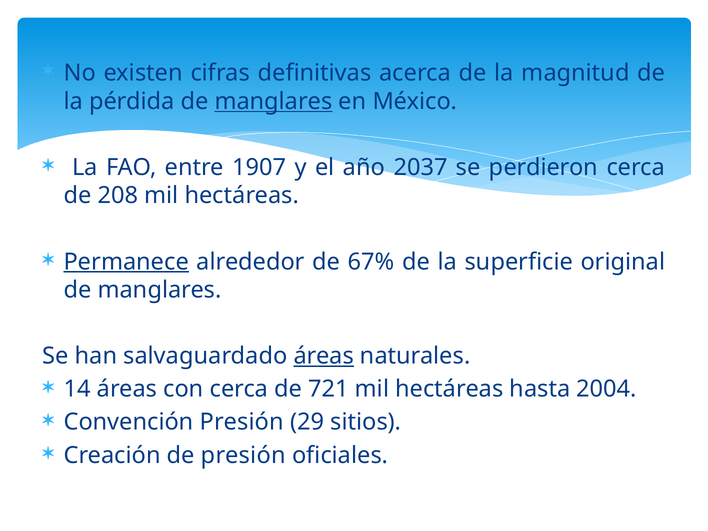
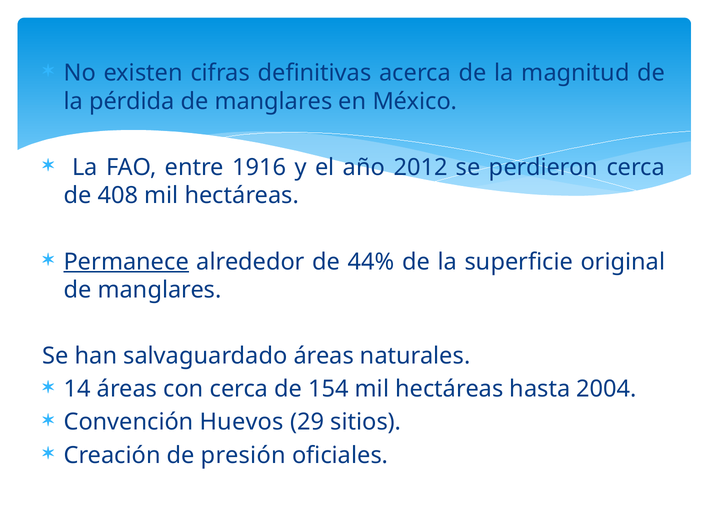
manglares at (274, 101) underline: present -> none
1907: 1907 -> 1916
2037: 2037 -> 2012
208: 208 -> 408
67%: 67% -> 44%
áreas at (324, 356) underline: present -> none
721: 721 -> 154
Convención Presión: Presión -> Huevos
